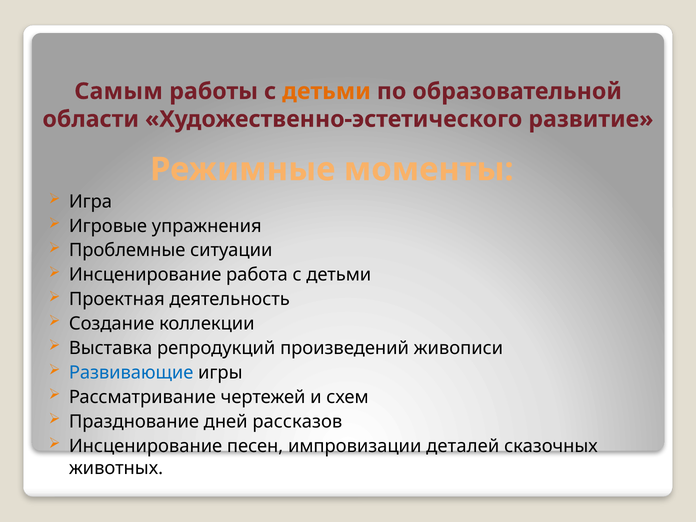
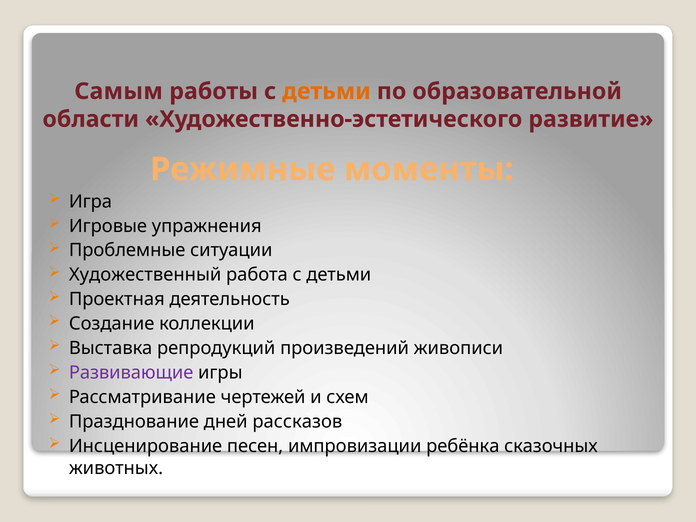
Инсценирование at (145, 275): Инсценирование -> Художественный
Развивающие colour: blue -> purple
деталей: деталей -> ребёнка
